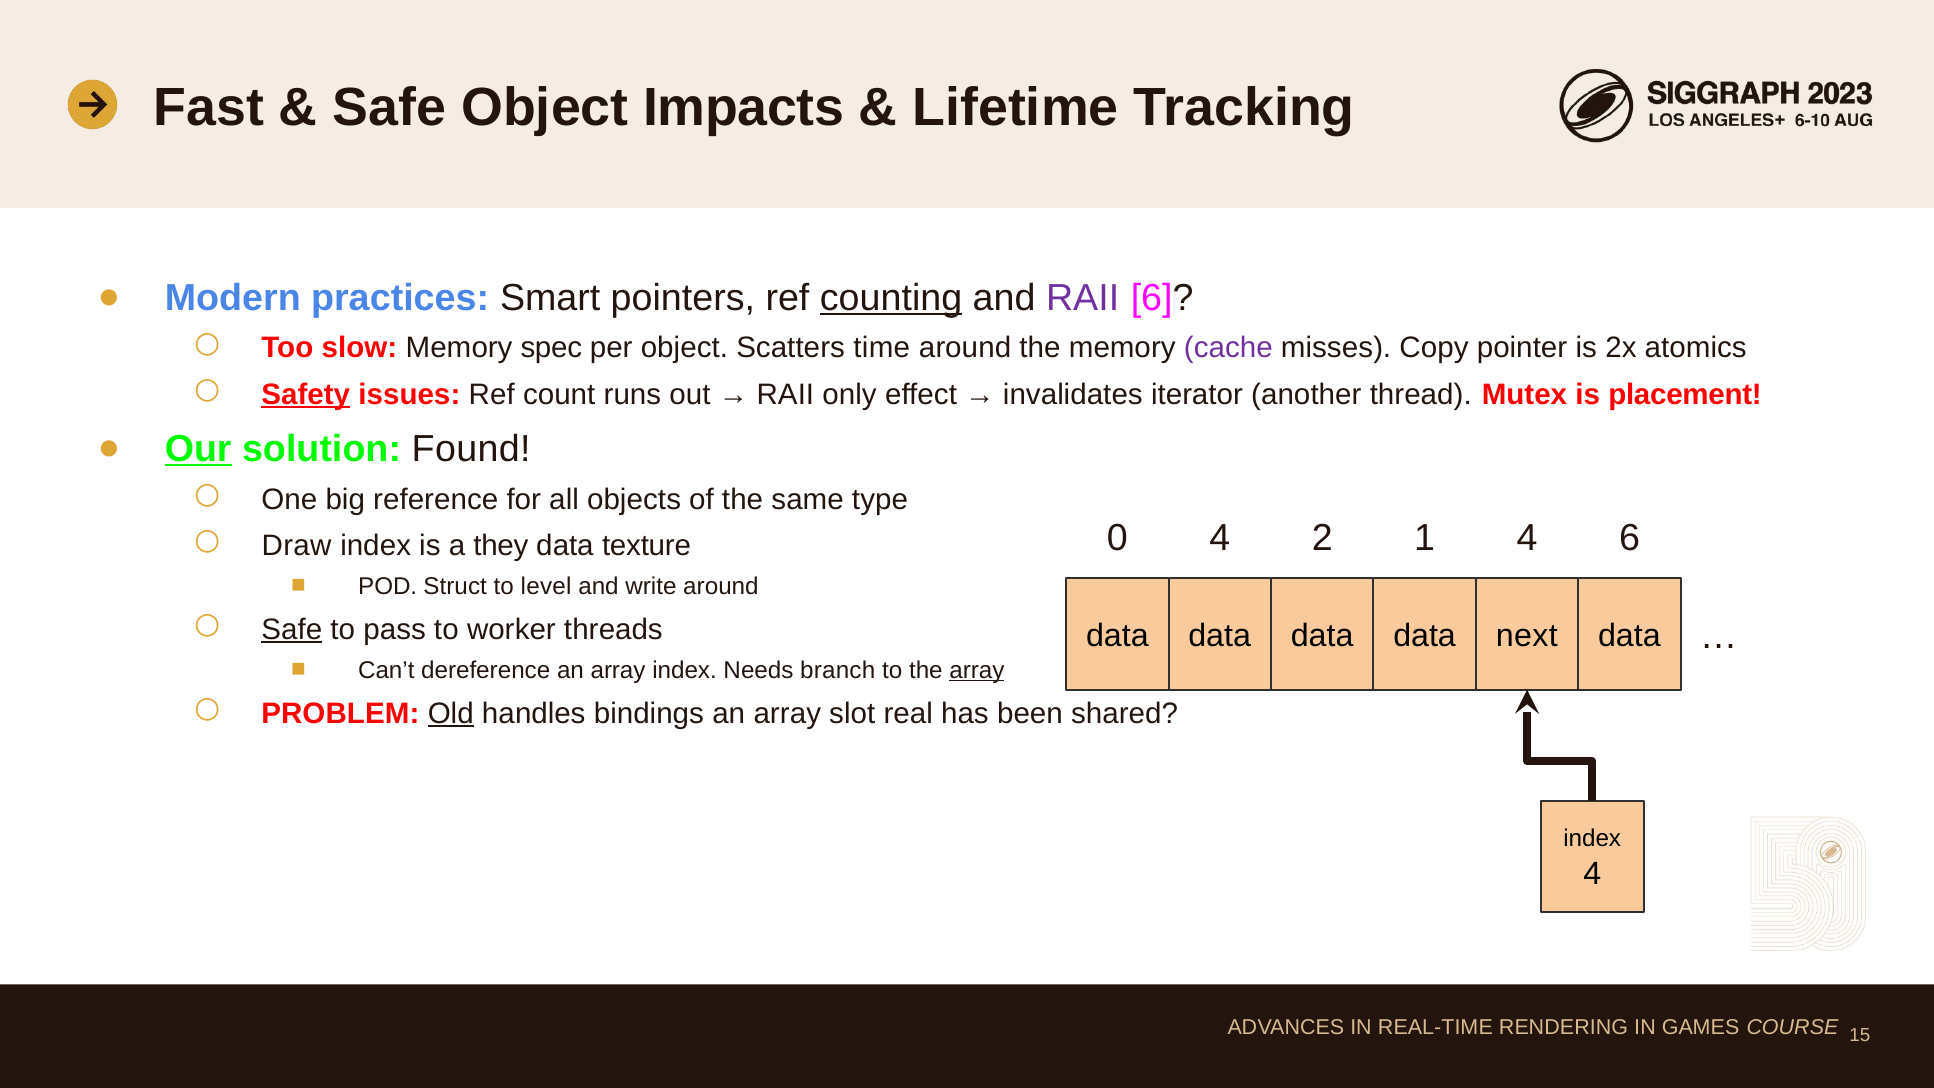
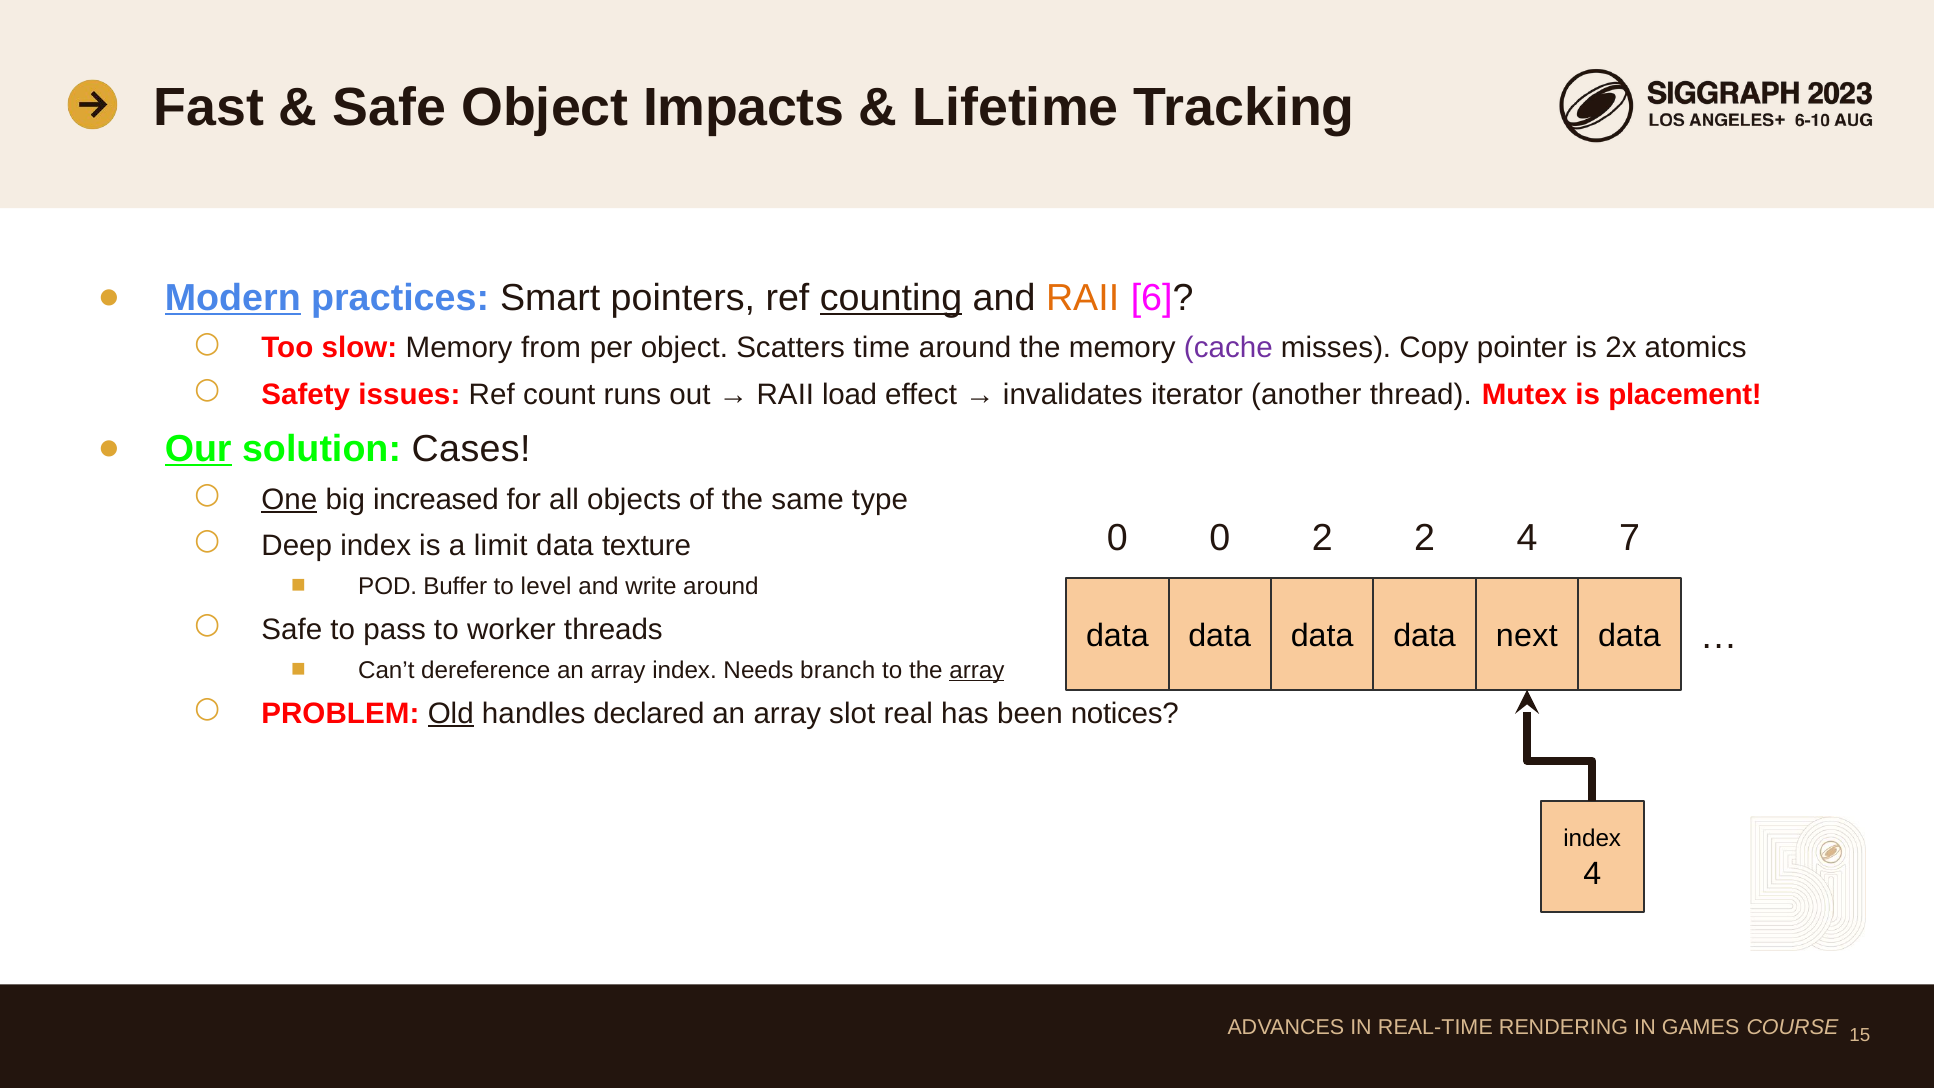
Modern underline: none -> present
RAII at (1083, 298) colour: purple -> orange
spec: spec -> from
Safety underline: present -> none
only: only -> load
Found: Found -> Cases
One underline: none -> present
reference: reference -> increased
0 4: 4 -> 0
2 1: 1 -> 2
4 6: 6 -> 7
Draw: Draw -> Deep
they: they -> limit
Struct: Struct -> Buffer
Safe at (292, 630) underline: present -> none
bindings: bindings -> declared
shared: shared -> notices
